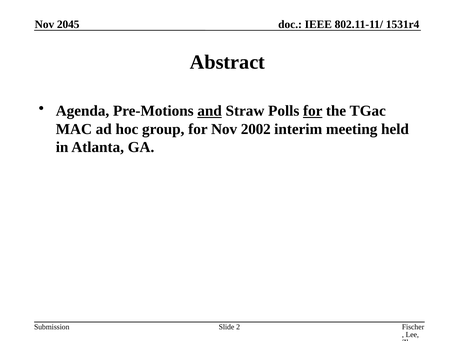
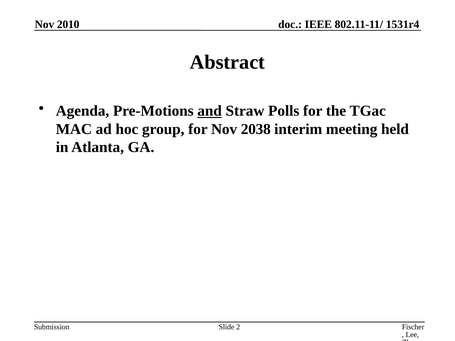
2045: 2045 -> 2010
for at (313, 111) underline: present -> none
2002: 2002 -> 2038
